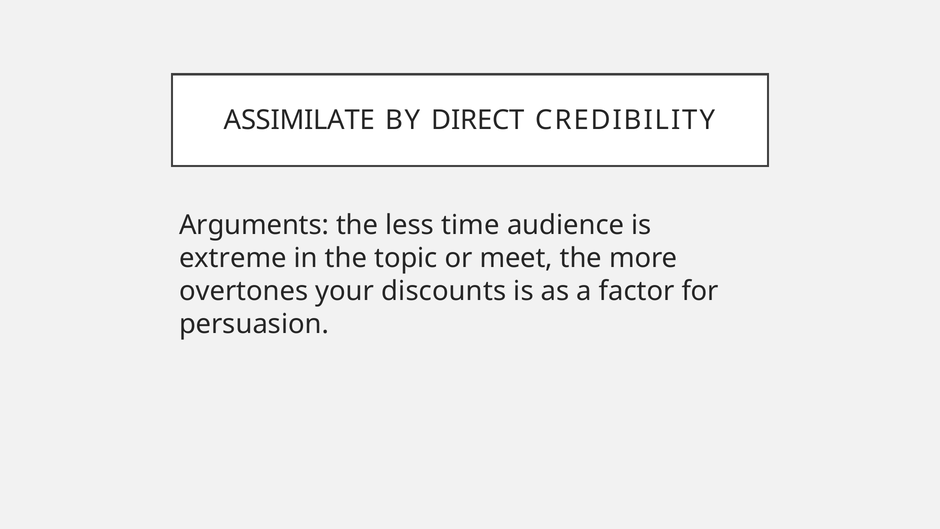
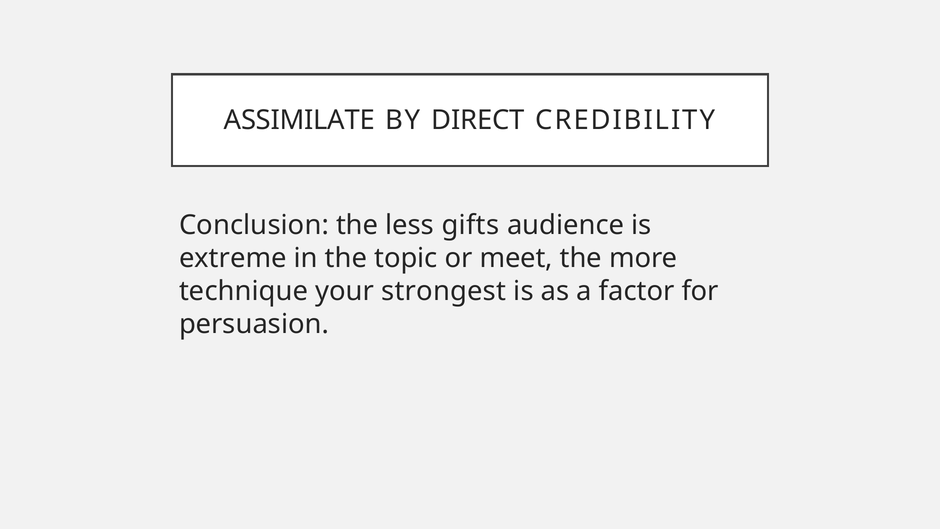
Arguments: Arguments -> Conclusion
time: time -> gifts
overtones: overtones -> technique
discounts: discounts -> strongest
